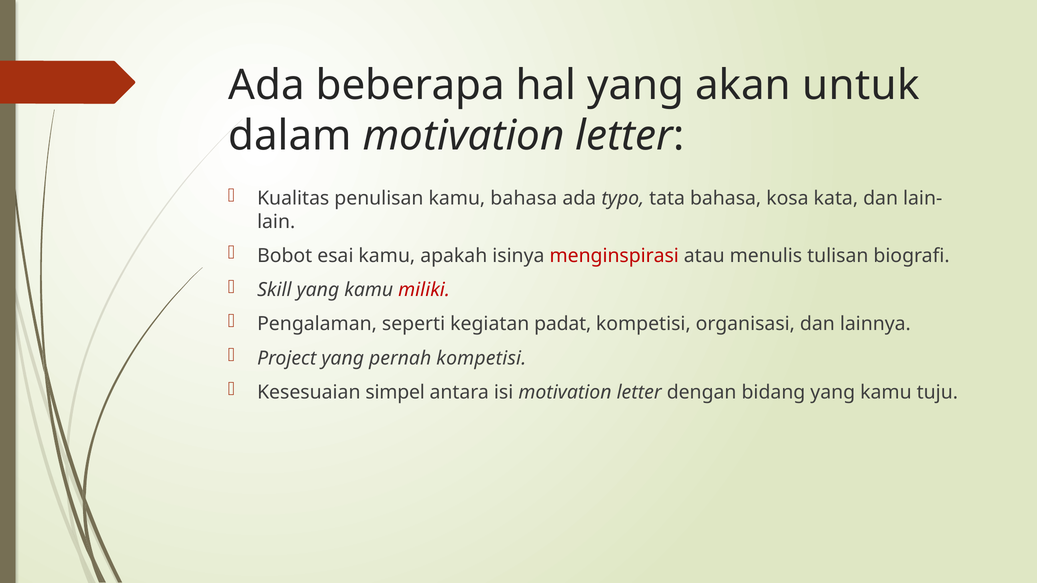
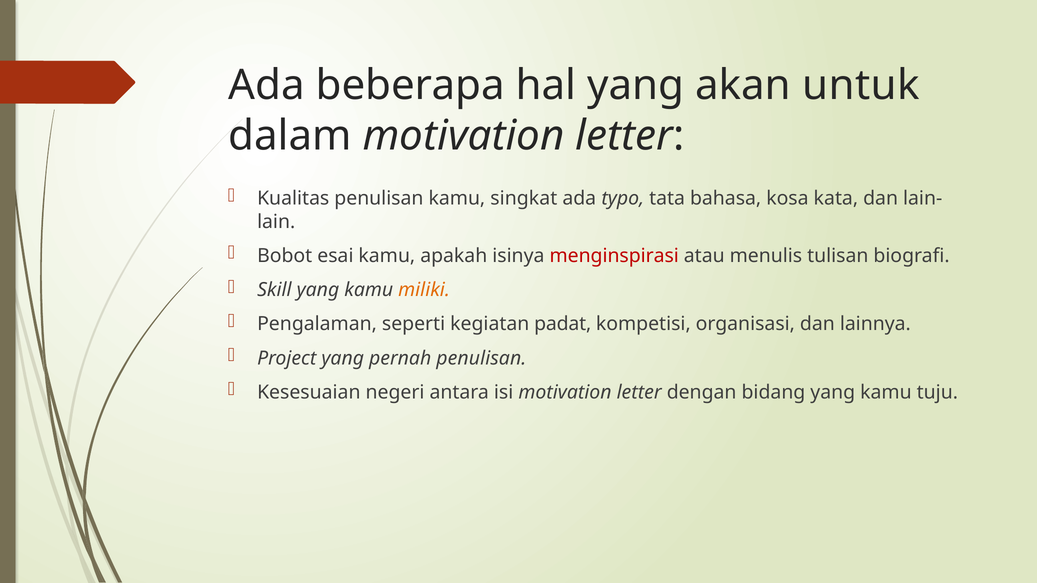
kamu bahasa: bahasa -> singkat
miliki colour: red -> orange
pernah kompetisi: kompetisi -> penulisan
simpel: simpel -> negeri
